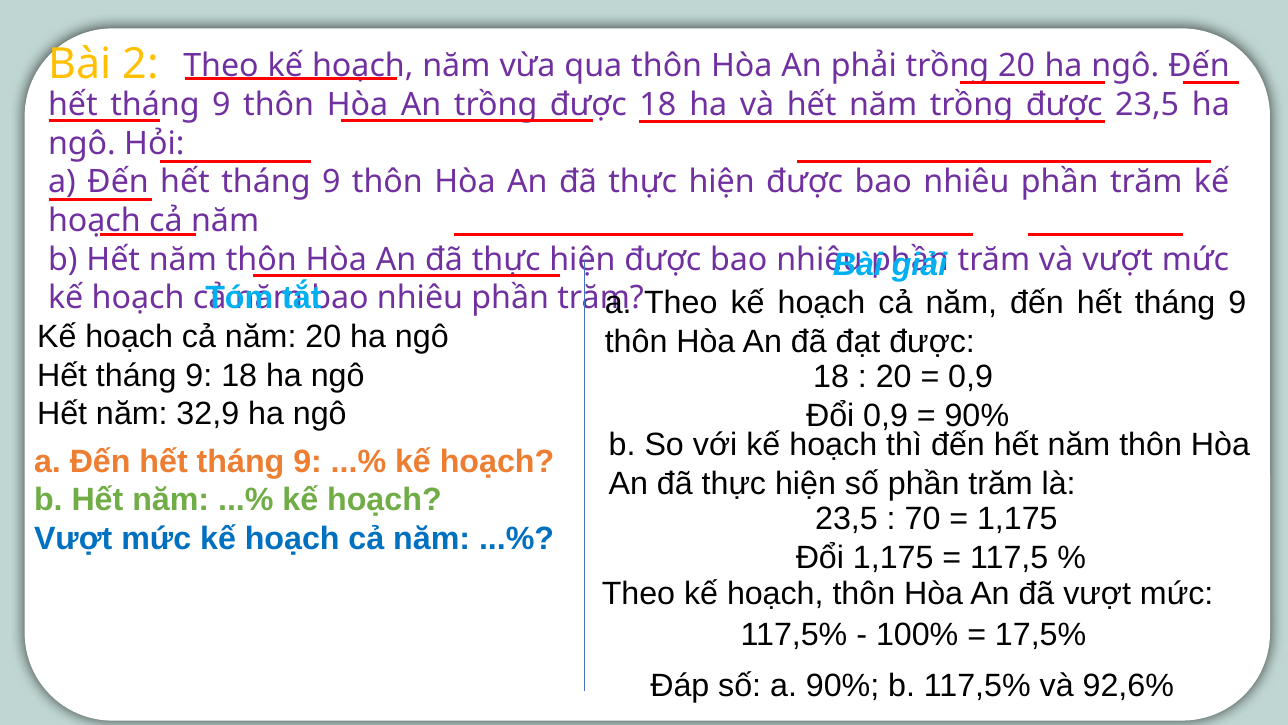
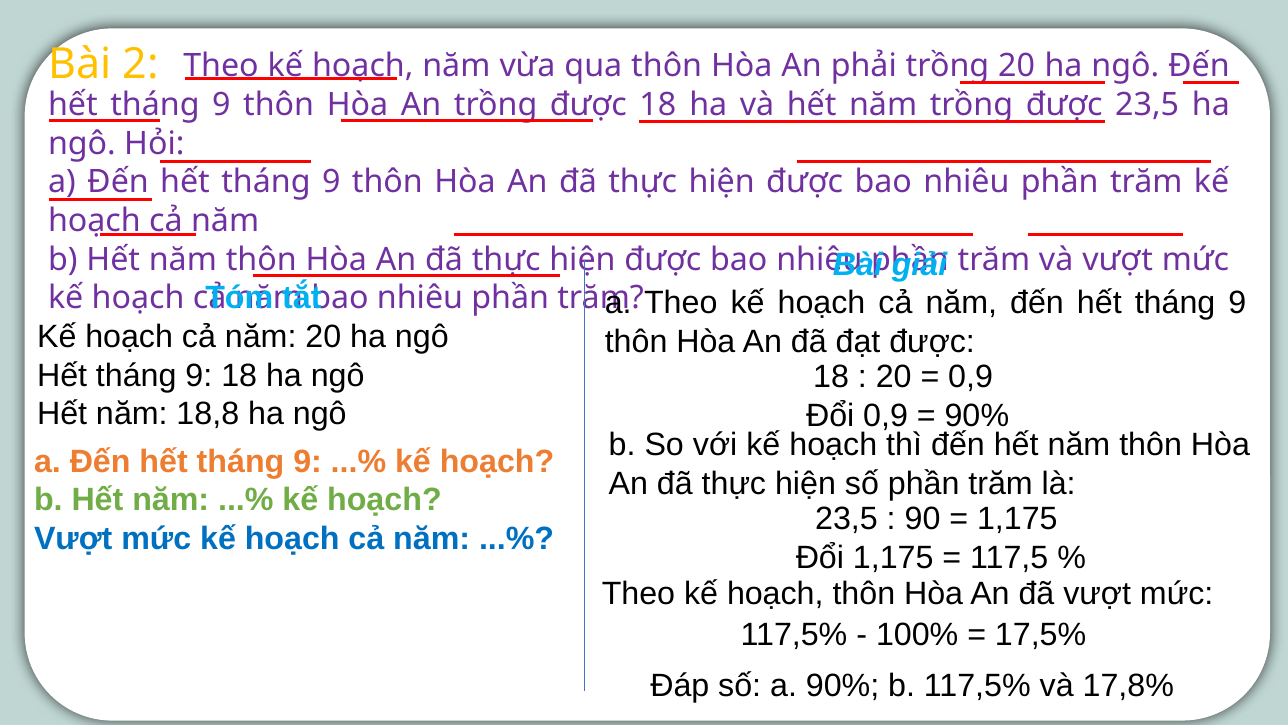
32,9: 32,9 -> 18,8
70: 70 -> 90
92,6%: 92,6% -> 17,8%
